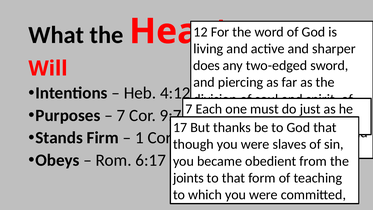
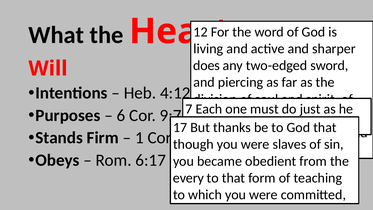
7 at (121, 115): 7 -> 6
joints at (188, 178): joints -> every
